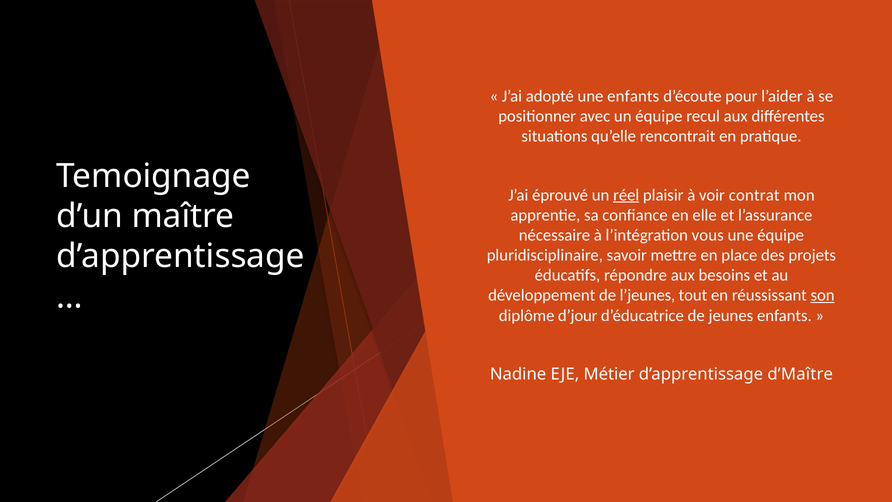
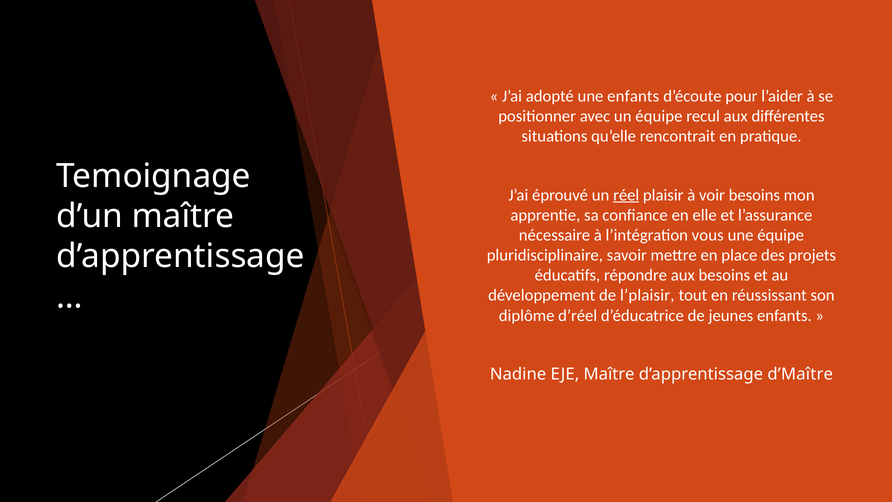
voir contrat: contrat -> besoins
l’jeunes: l’jeunes -> l’plaisir
son underline: present -> none
d’jour: d’jour -> d’réel
EJE Métier: Métier -> Maître
